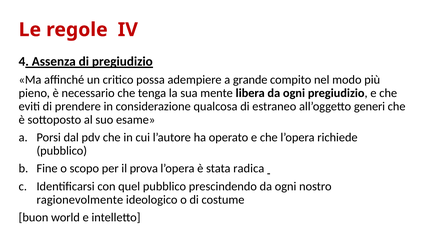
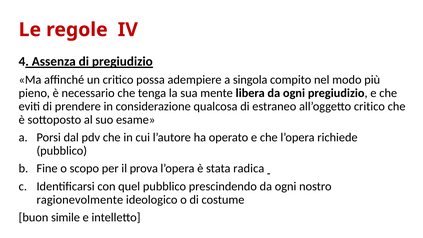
grande: grande -> singola
all’oggetto generi: generi -> critico
world: world -> simile
